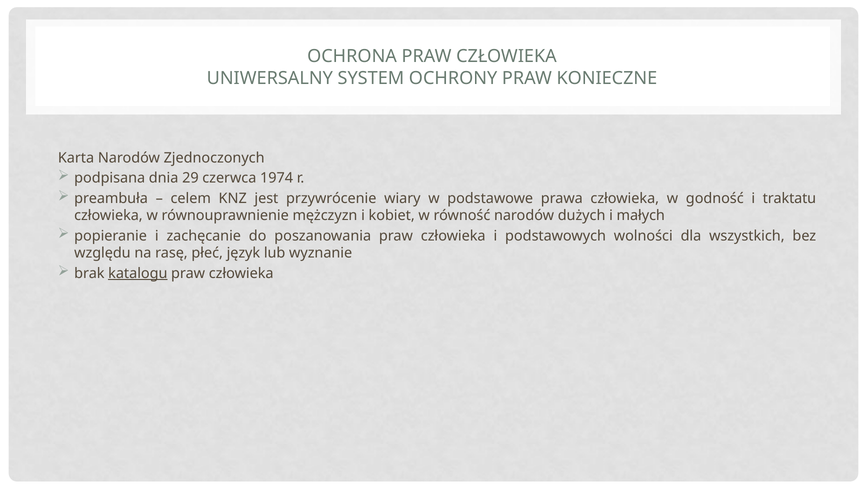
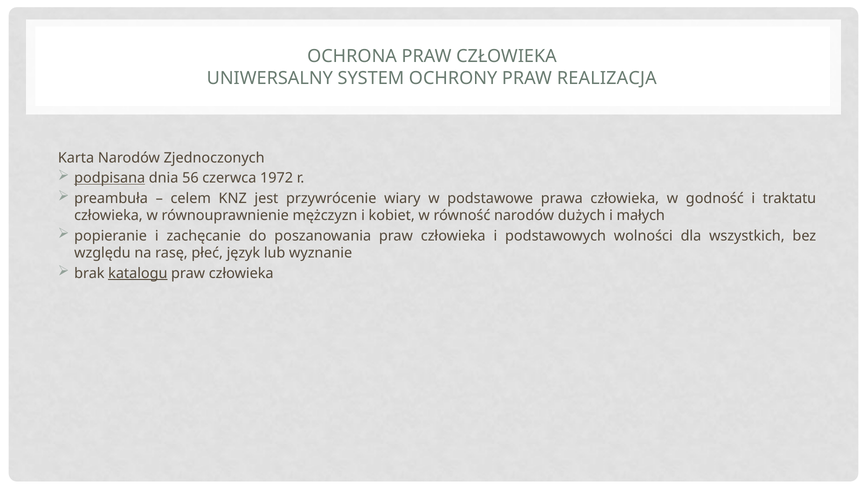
KONIECZNE: KONIECZNE -> REALIZACJA
podpisana underline: none -> present
29: 29 -> 56
1974: 1974 -> 1972
